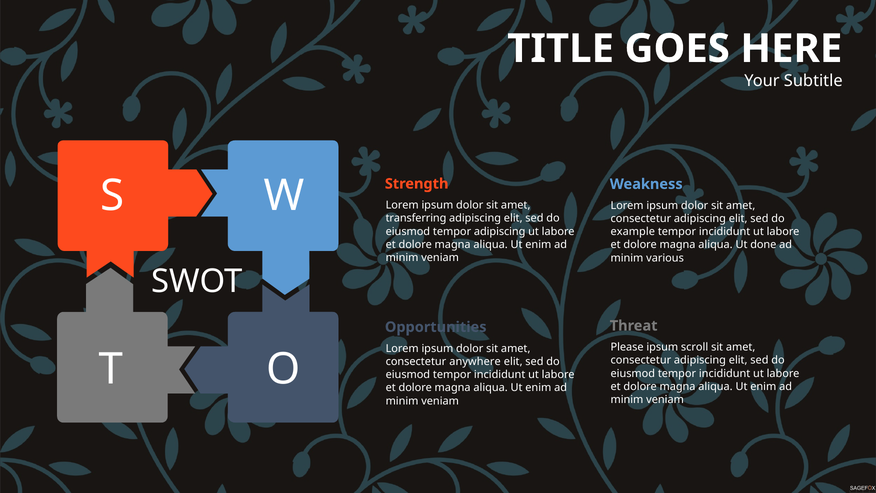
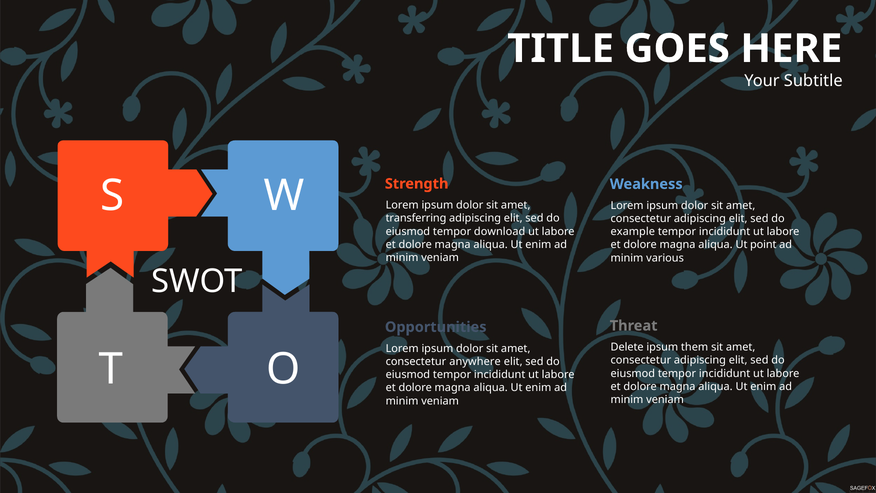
tempor adipiscing: adipiscing -> download
done: done -> point
Please: Please -> Delete
scroll: scroll -> them
